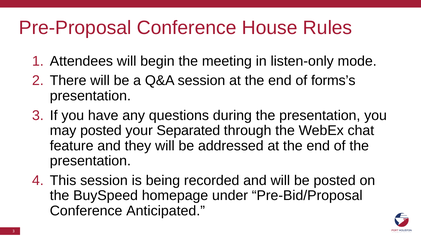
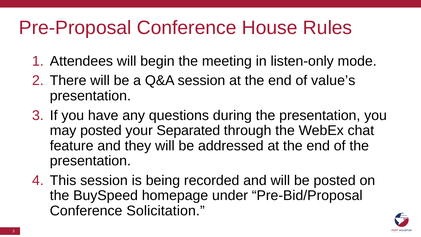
forms’s: forms’s -> value’s
Anticipated: Anticipated -> Solicitation
